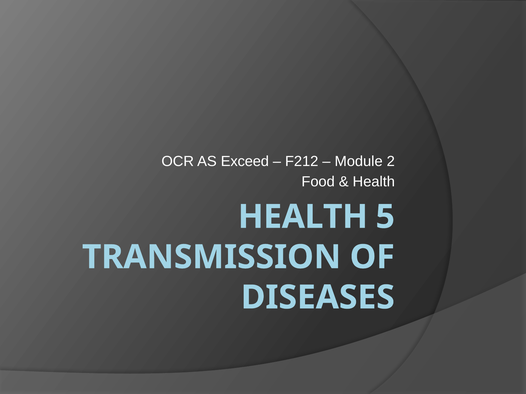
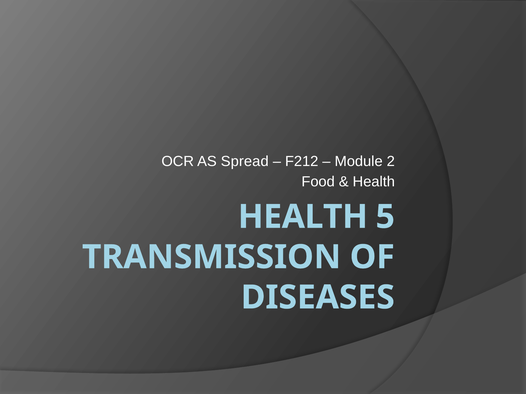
Exceed: Exceed -> Spread
